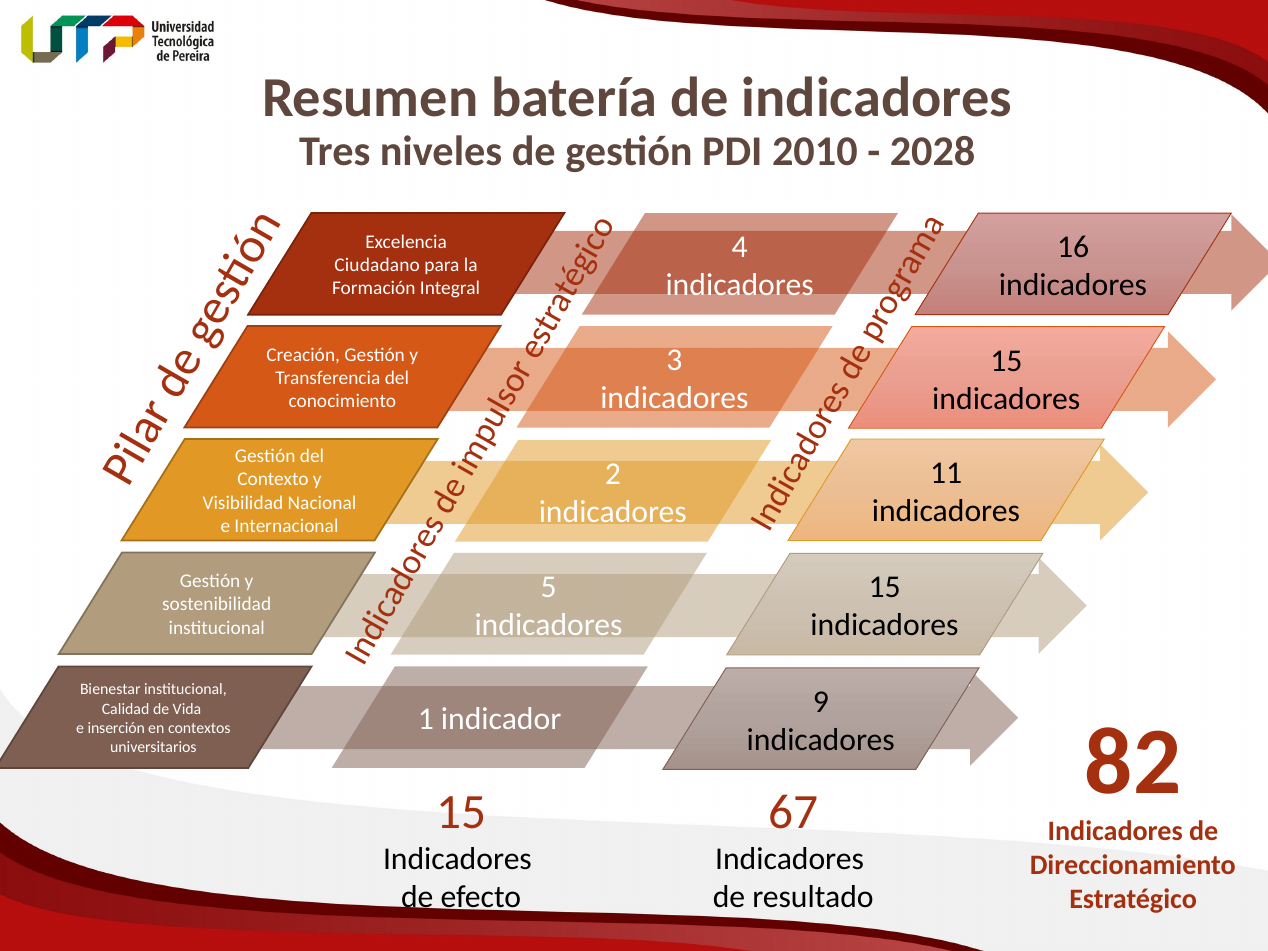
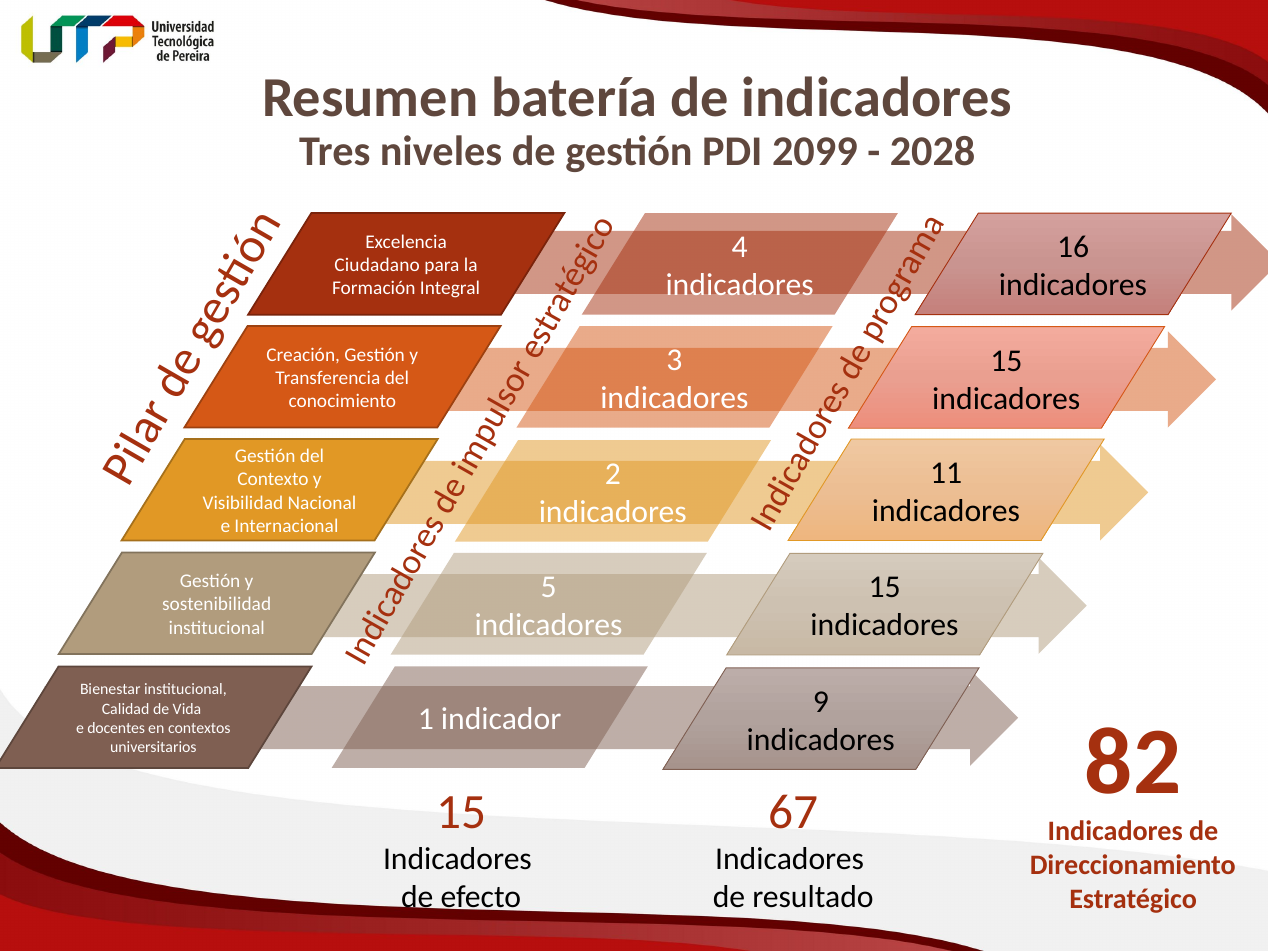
2010: 2010 -> 2099
inserción: inserción -> docentes
